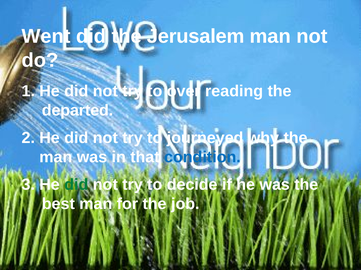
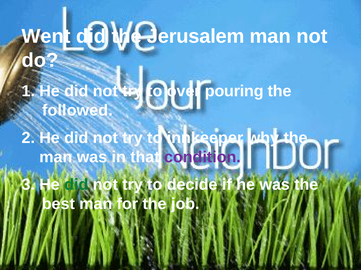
reading: reading -> pouring
departed: departed -> followed
journeyed: journeyed -> innkeeper
condition colour: blue -> purple
